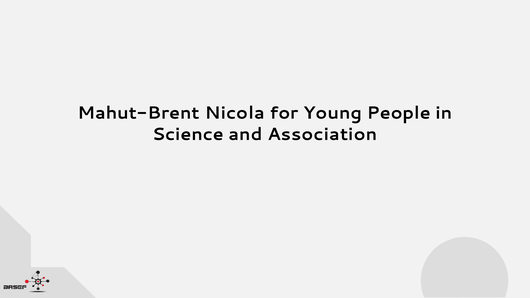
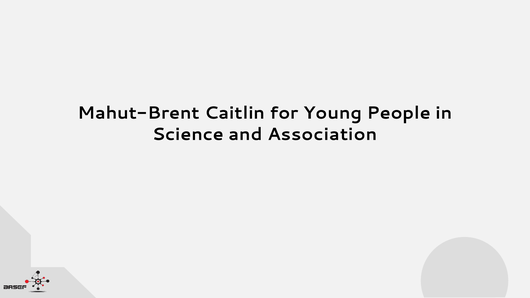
Nicola: Nicola -> Caitlin
